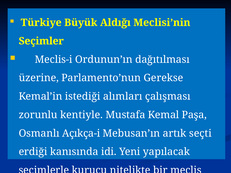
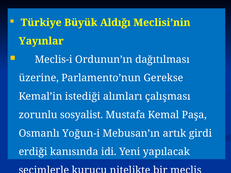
Seçimler: Seçimler -> Yayınlar
kentiyle: kentiyle -> sosyalist
Açıkça-i: Açıkça-i -> Yoğun-i
seçti: seçti -> girdi
